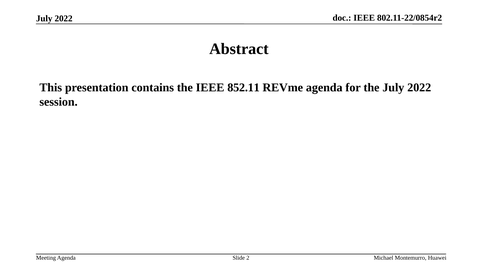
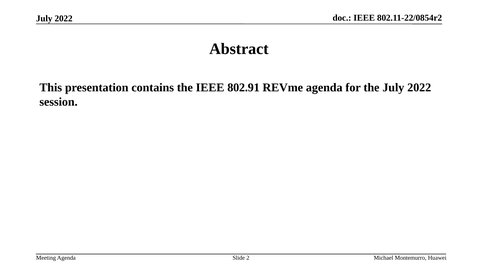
852.11: 852.11 -> 802.91
